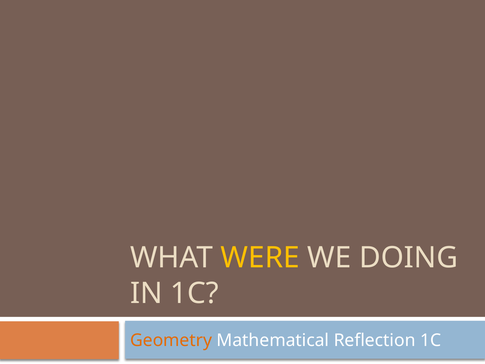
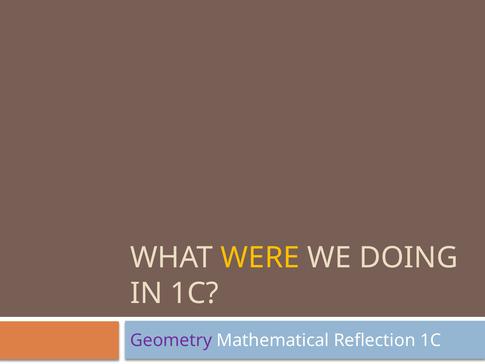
Geometry colour: orange -> purple
